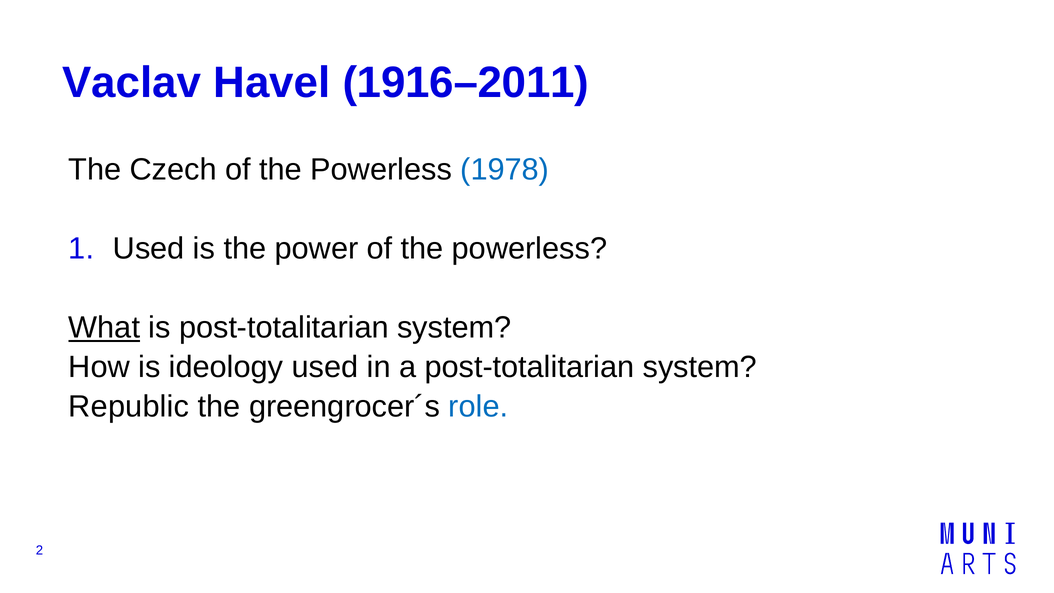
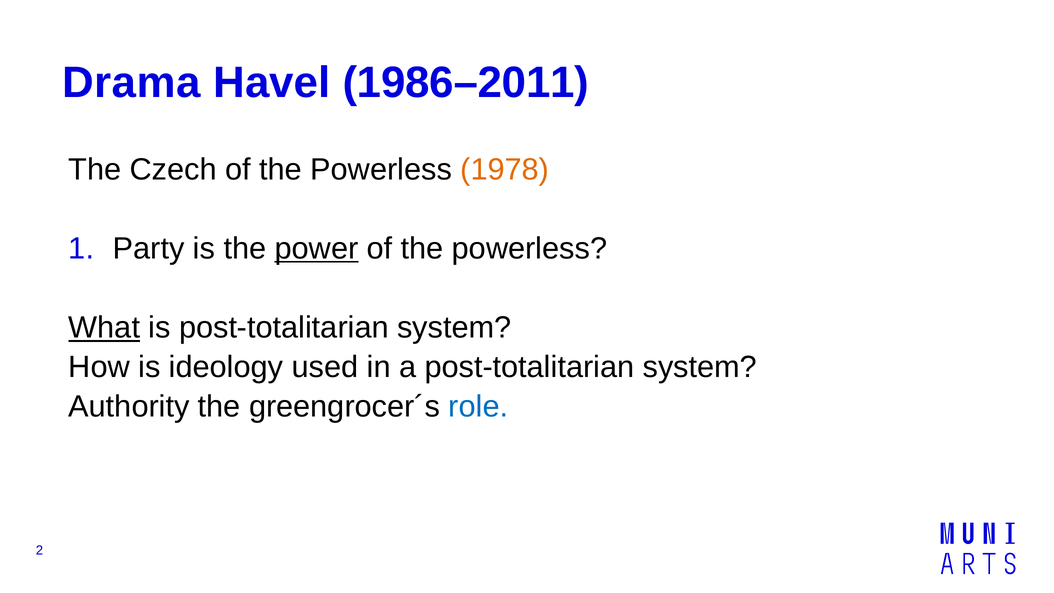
Vaclav: Vaclav -> Drama
1916–2011: 1916–2011 -> 1986–2011
1978 colour: blue -> orange
Used at (149, 249): Used -> Party
power underline: none -> present
Republic: Republic -> Authority
